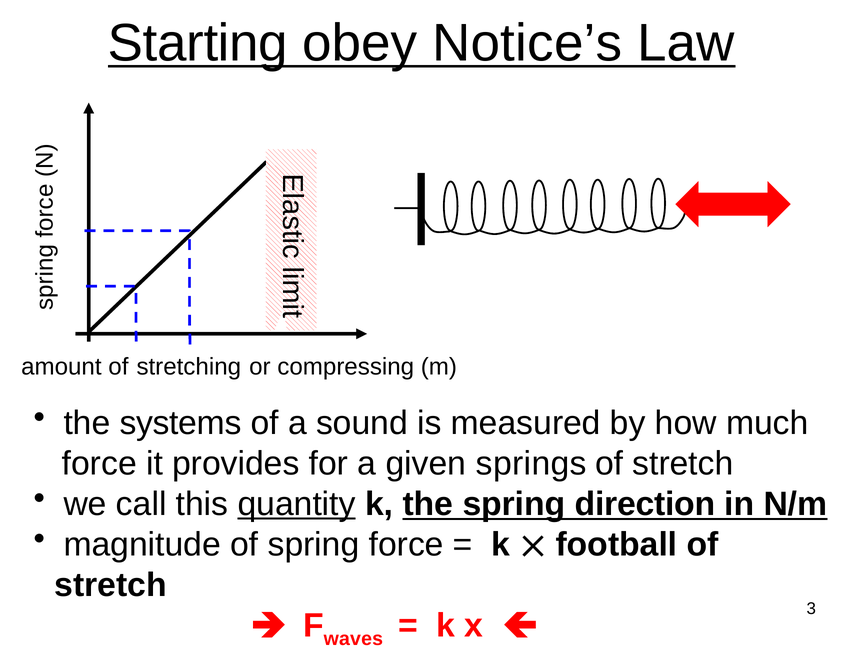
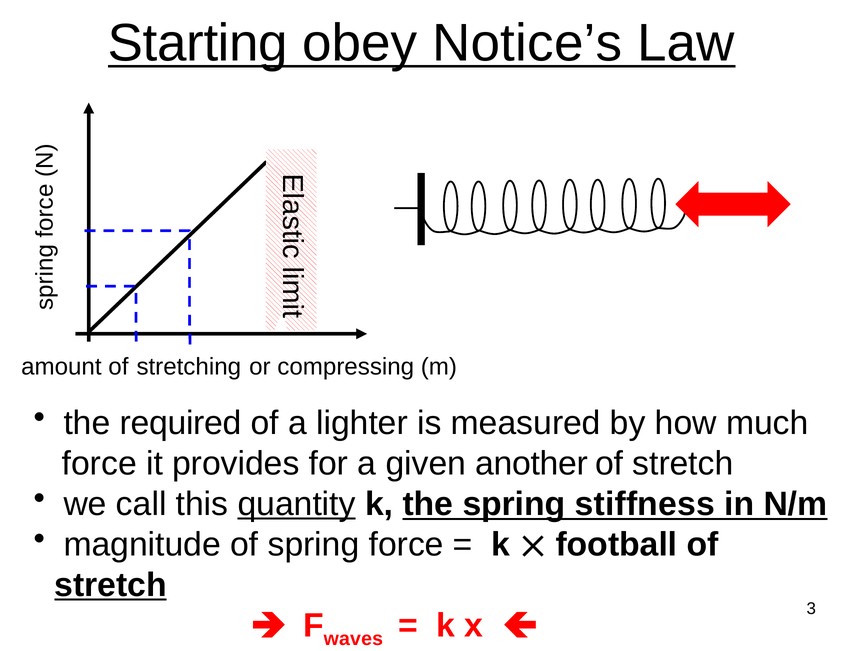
systems: systems -> required
sound: sound -> lighter
springs: springs -> another
direction: direction -> stiffness
stretch at (111, 585) underline: none -> present
